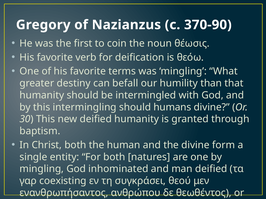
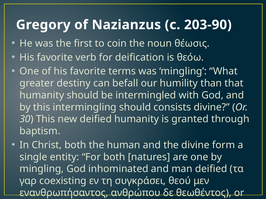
370-90: 370-90 -> 203-90
humans: humans -> consists
